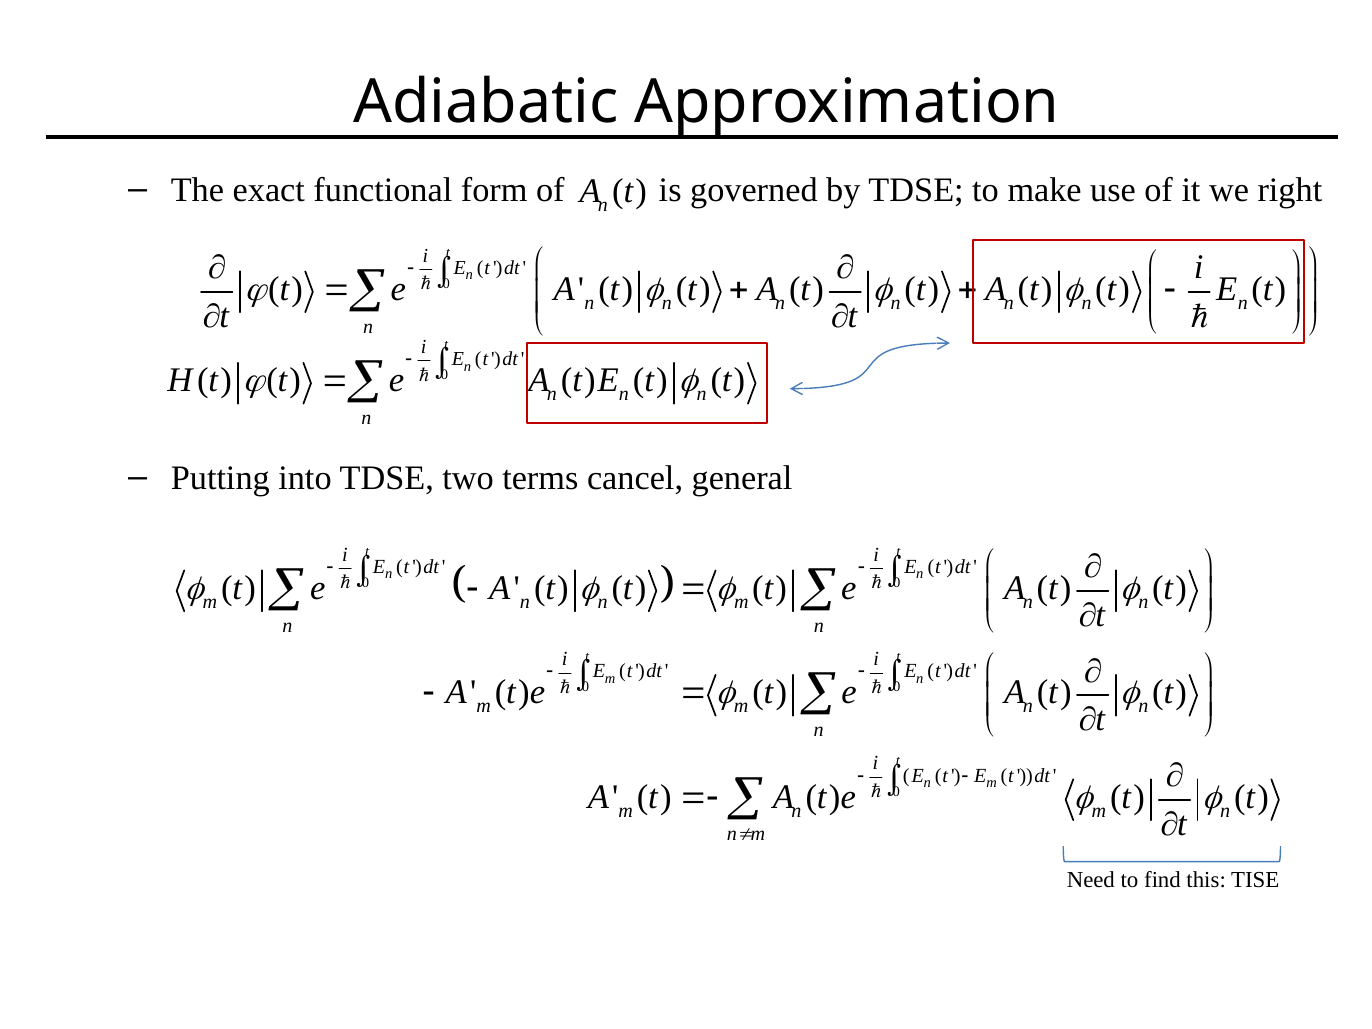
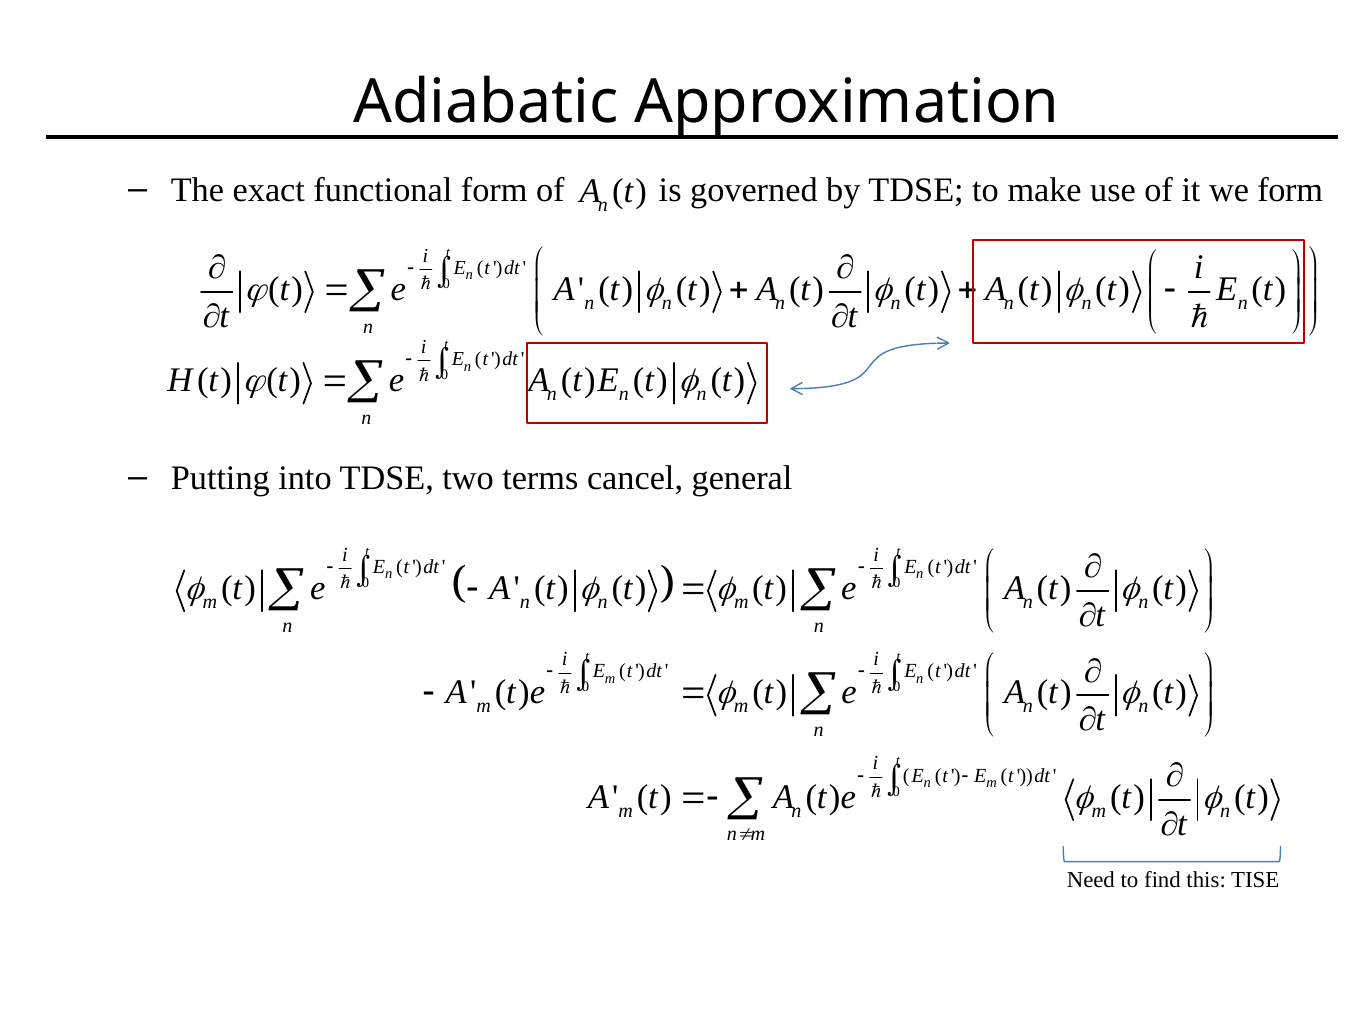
we right: right -> form
